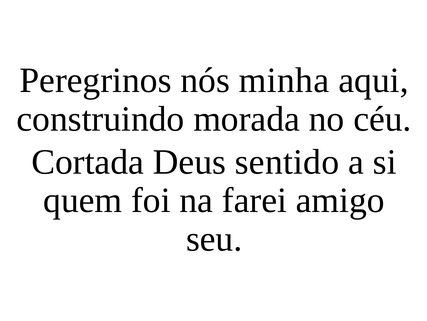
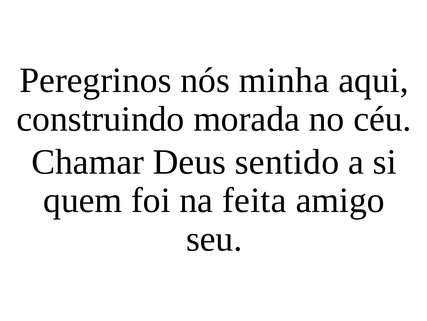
Cortada: Cortada -> Chamar
farei: farei -> feita
